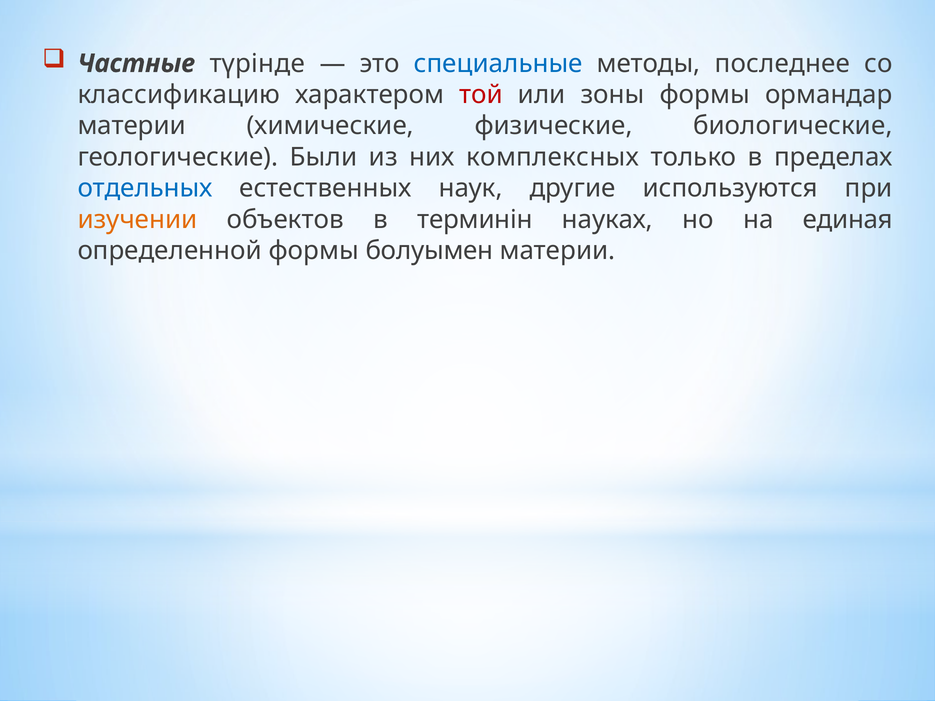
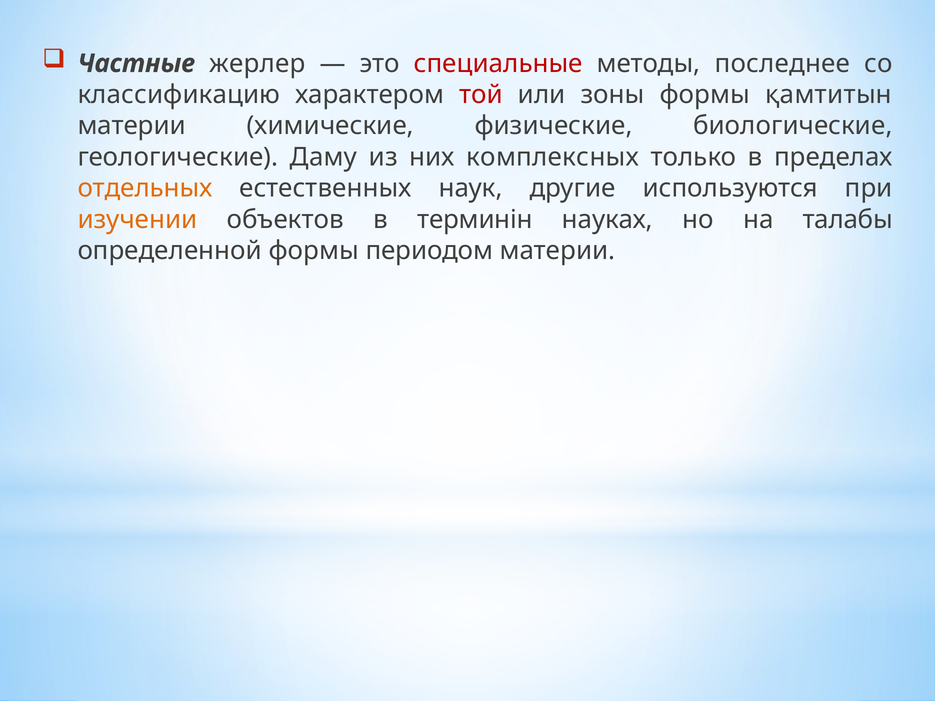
түрінде: түрінде -> жерлер
специальные colour: blue -> red
ормандар: ормандар -> қамтитын
Были: Были -> Даму
отдельных colour: blue -> orange
единая: единая -> талабы
болуымен: болуымен -> периодом
